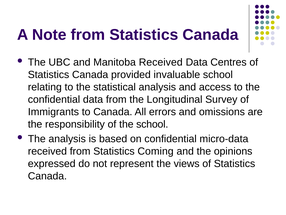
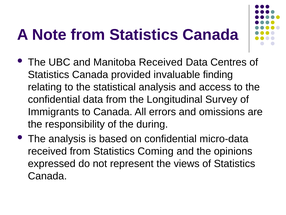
invaluable school: school -> finding
the school: school -> during
